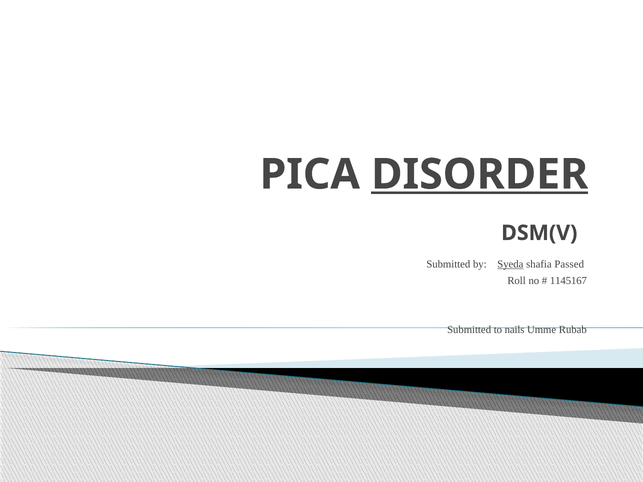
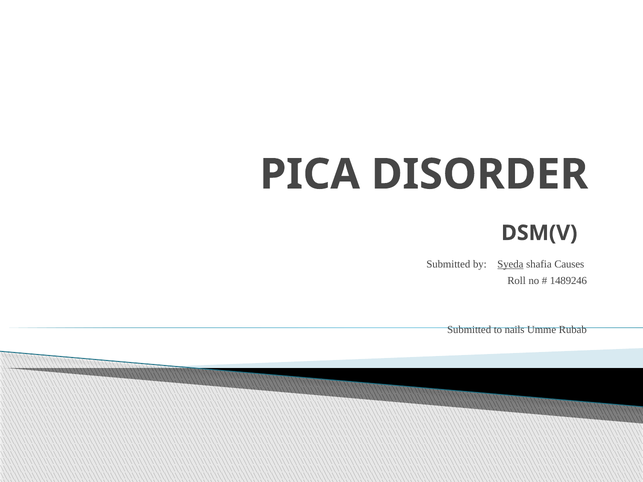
DISORDER underline: present -> none
Passed: Passed -> Causes
1145167: 1145167 -> 1489246
